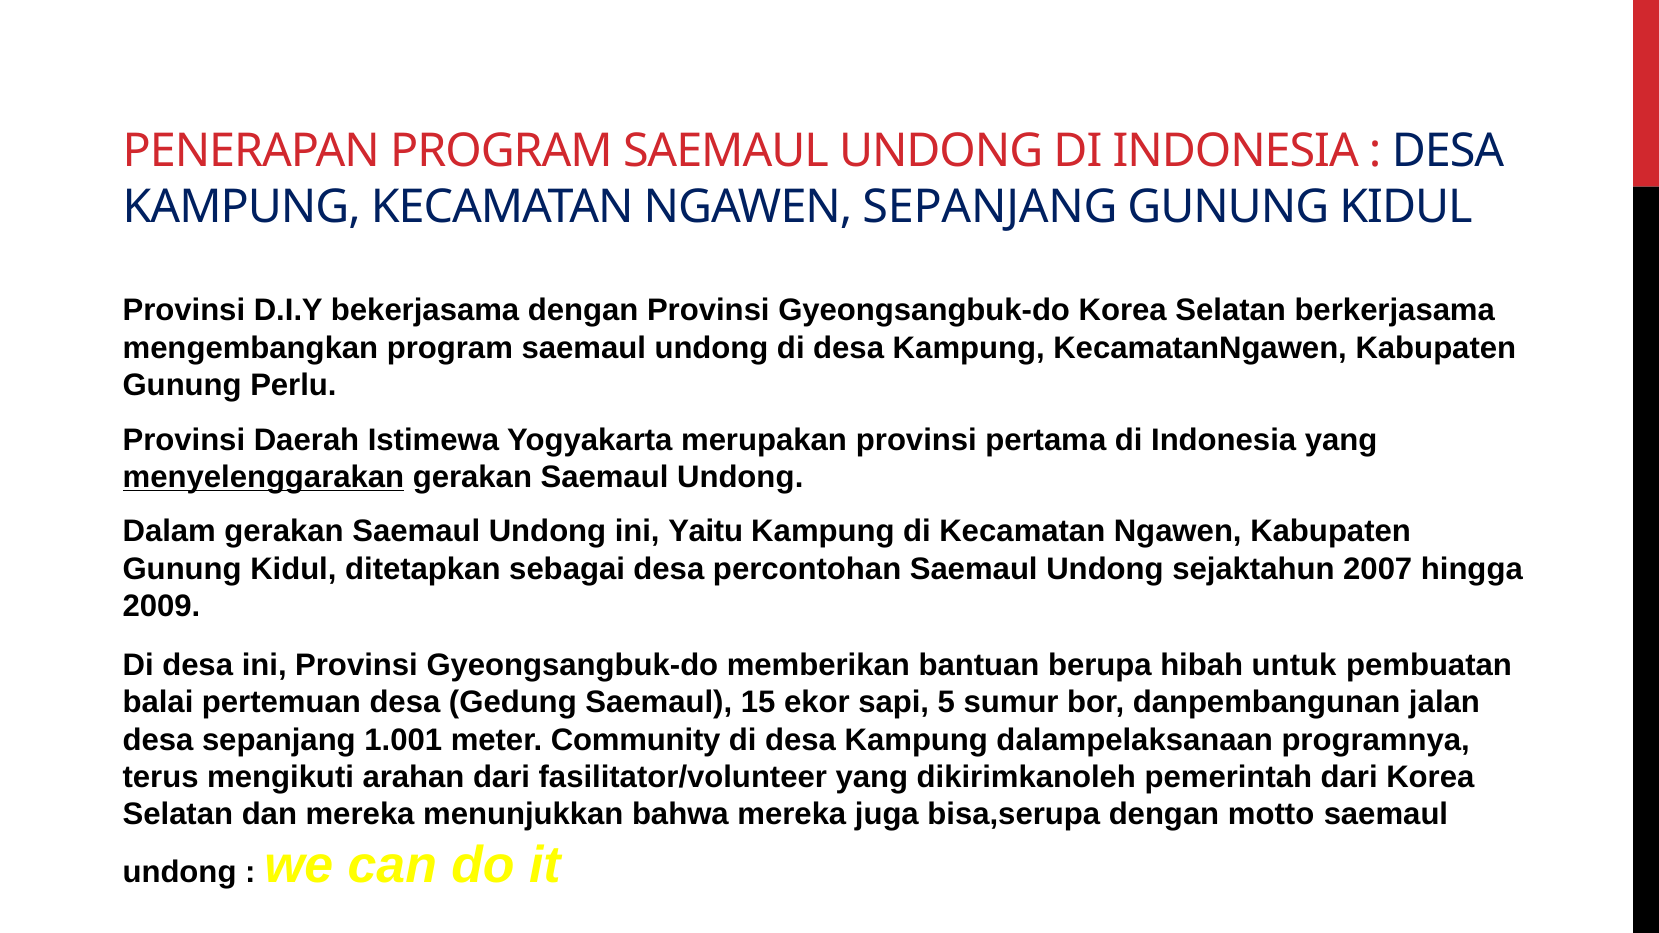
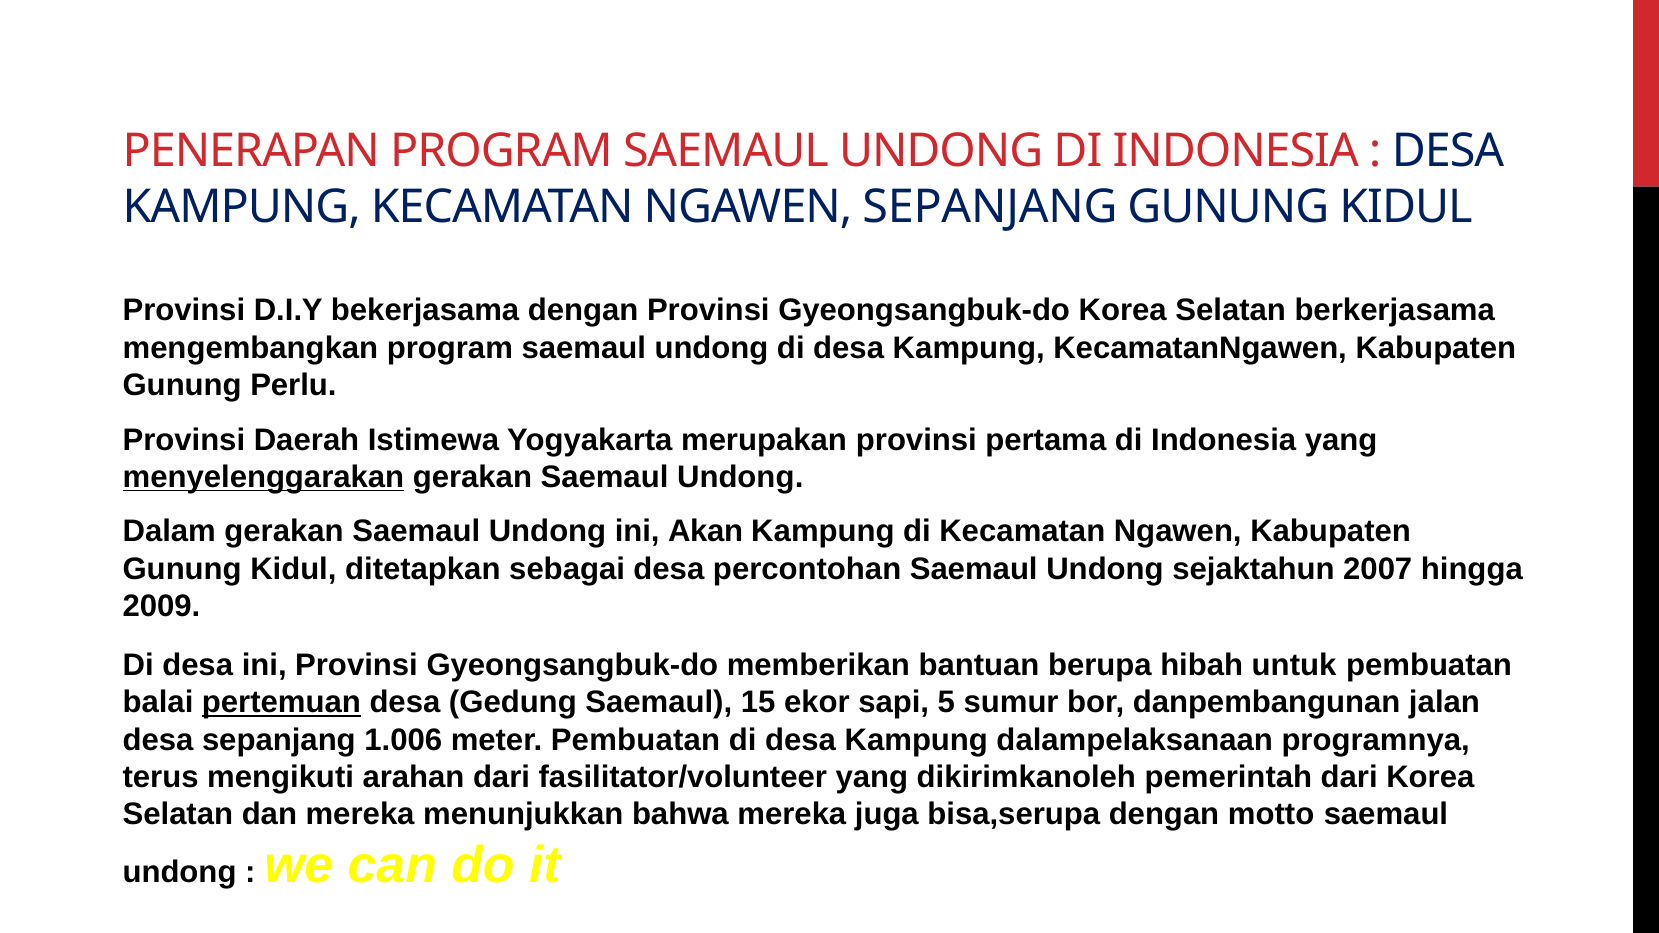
Yaitu: Yaitu -> Akan
pertemuan underline: none -> present
1.001: 1.001 -> 1.006
meter Community: Community -> Pembuatan
